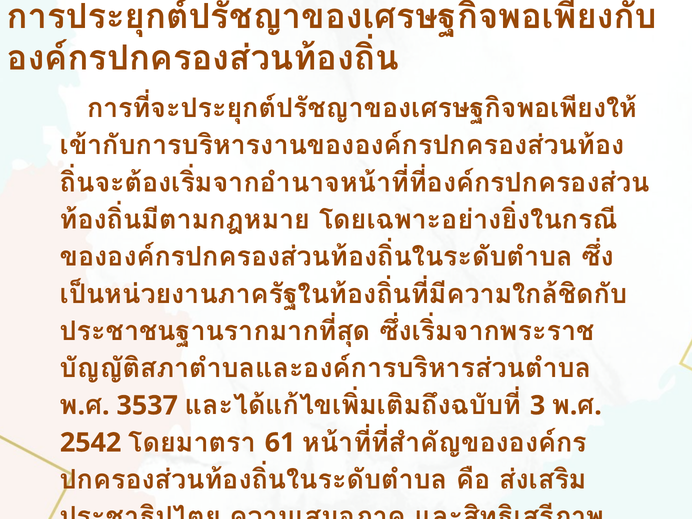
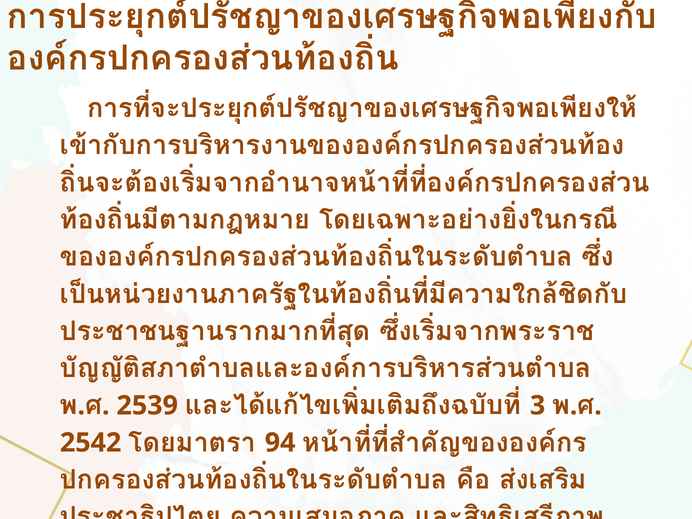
3537: 3537 -> 2539
61: 61 -> 94
